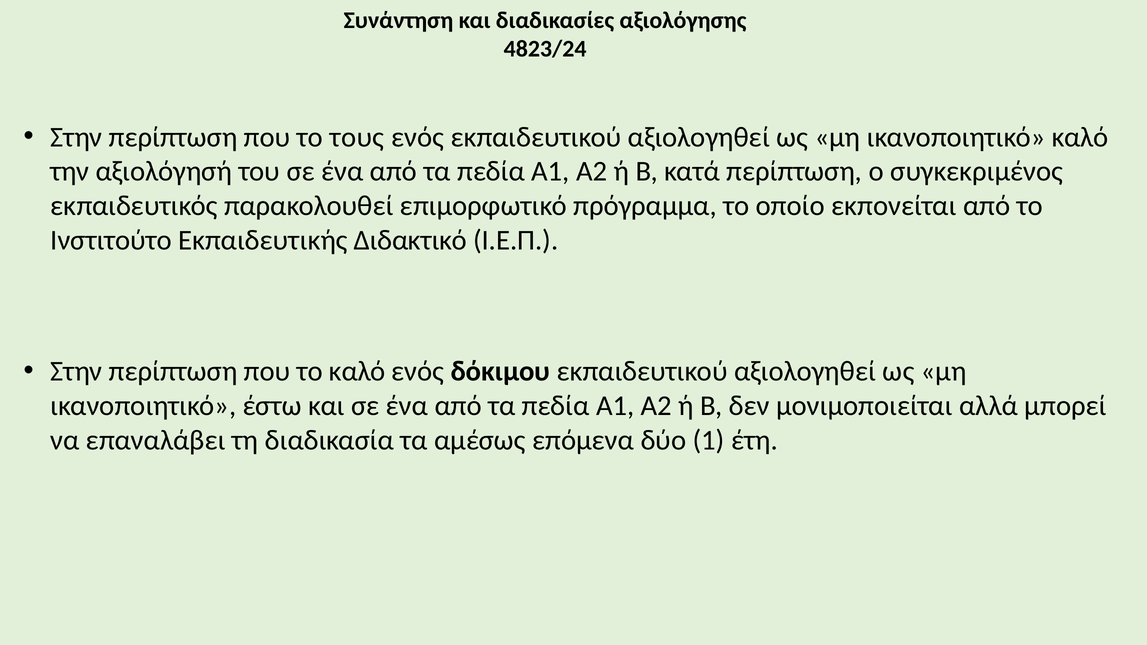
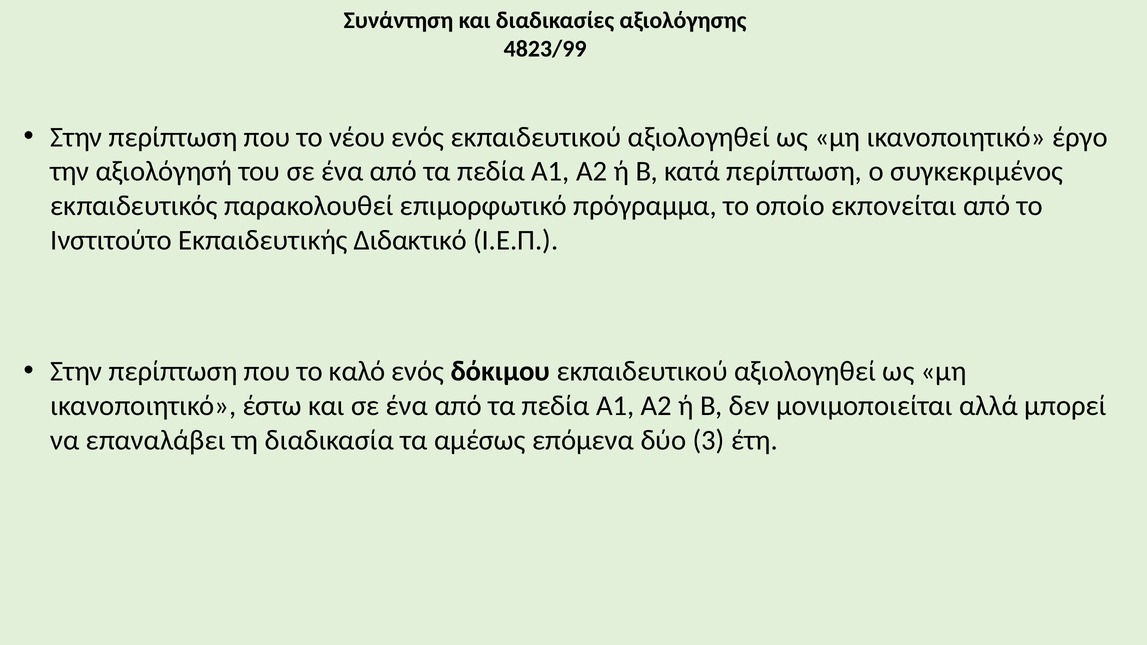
4823/24: 4823/24 -> 4823/99
τους: τους -> νέου
ικανοποιητικό καλό: καλό -> έργο
1: 1 -> 3
